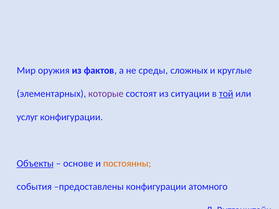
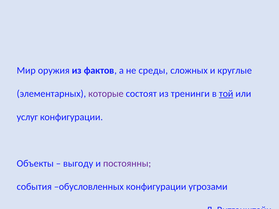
ситуации: ситуации -> тренинги
Объекты underline: present -> none
основе: основе -> выгоду
постоянны colour: orange -> purple
предоставлены: предоставлены -> обусловленных
атомного: атомного -> угрозами
